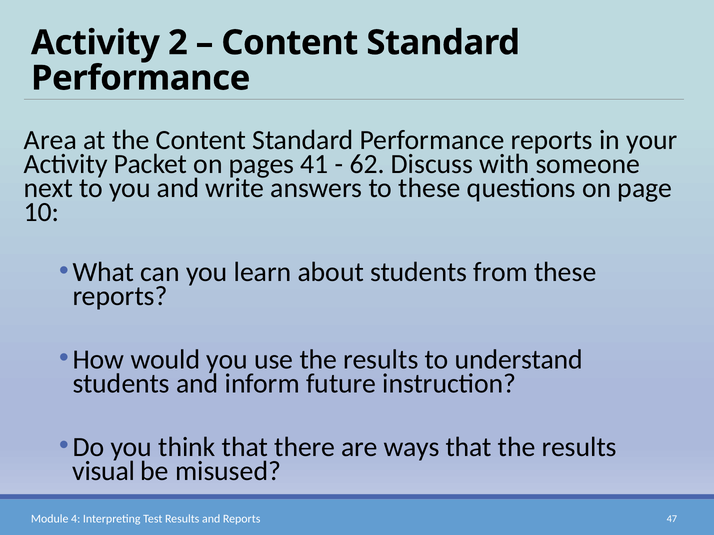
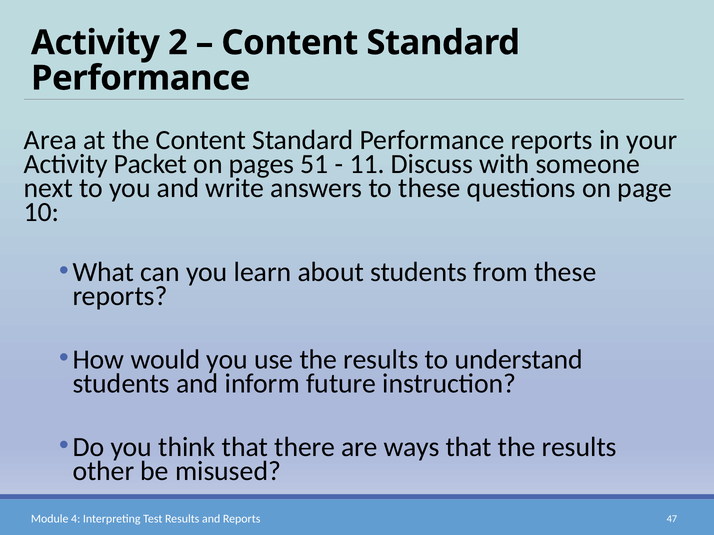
41: 41 -> 51
62: 62 -> 11
visual: visual -> other
